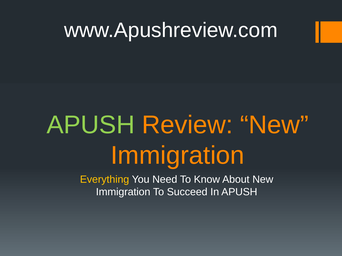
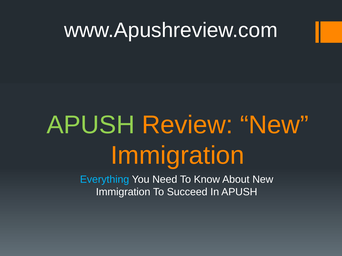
Everything colour: yellow -> light blue
